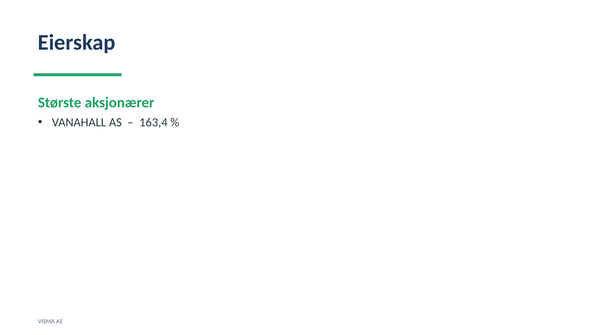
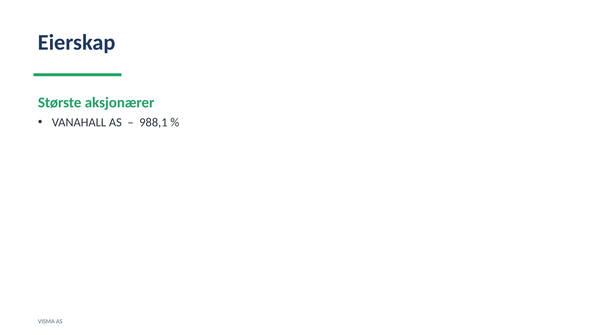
163,4: 163,4 -> 988,1
